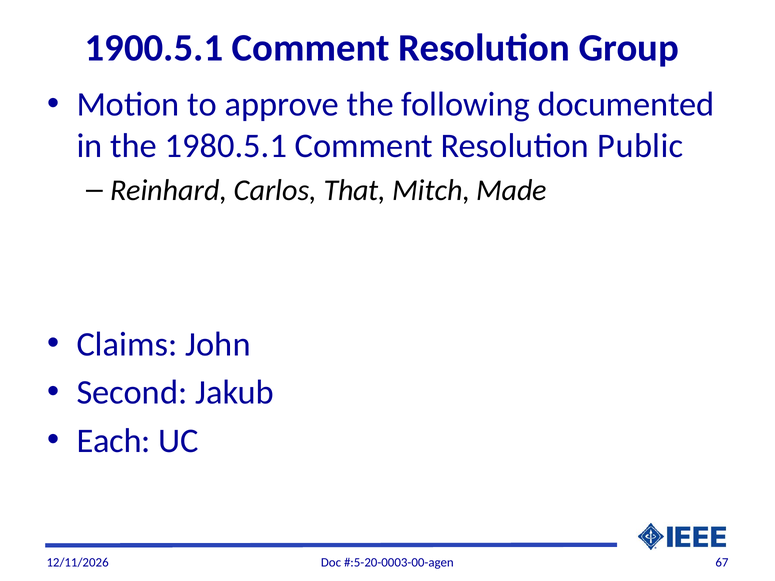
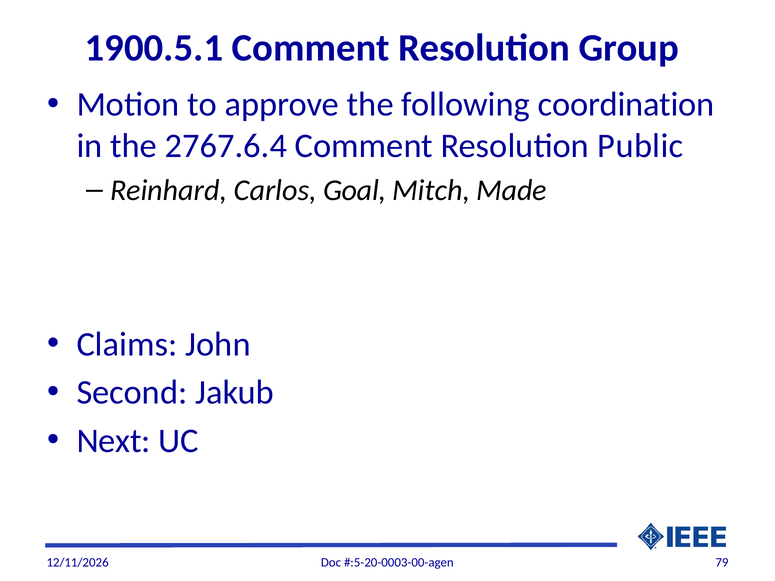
documented: documented -> coordination
1980.5.1: 1980.5.1 -> 2767.6.4
That: That -> Goal
Each: Each -> Next
67: 67 -> 79
